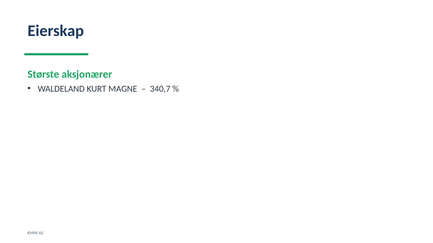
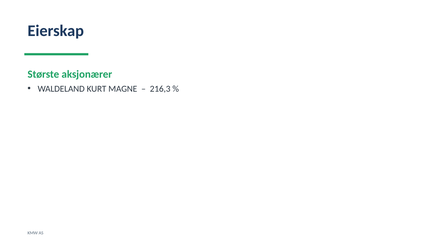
340,7: 340,7 -> 216,3
